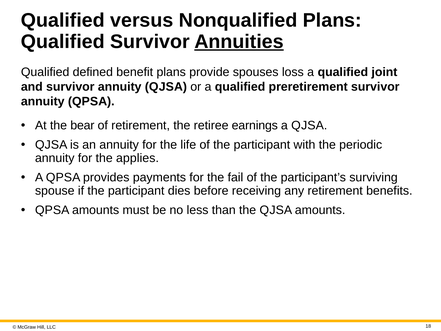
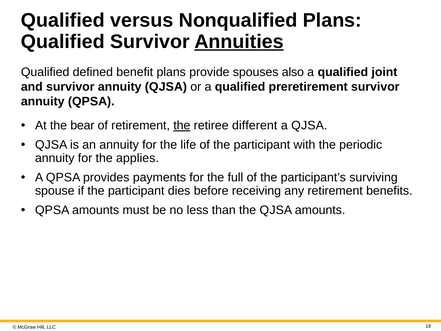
loss: loss -> also
the at (182, 125) underline: none -> present
earnings: earnings -> different
fail: fail -> full
